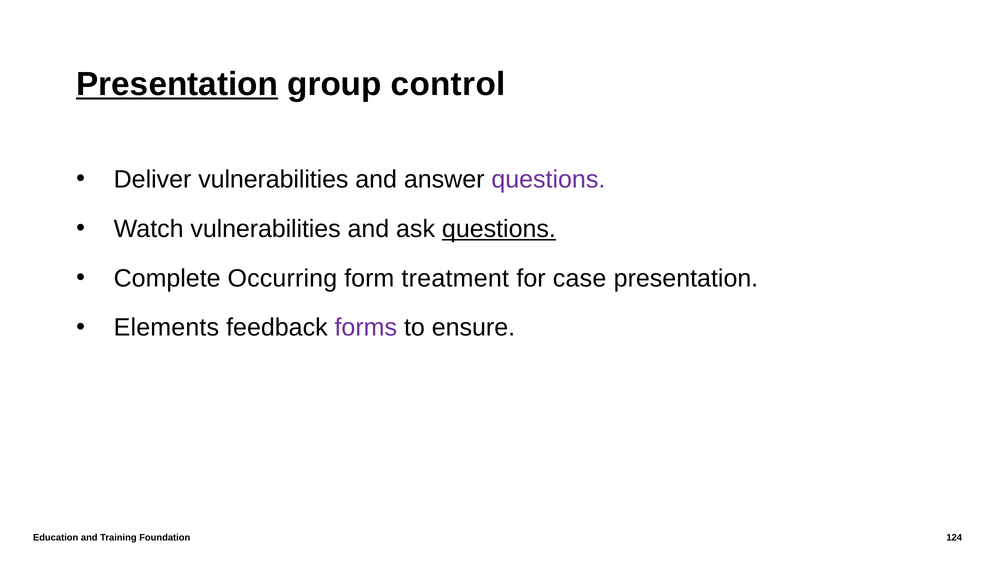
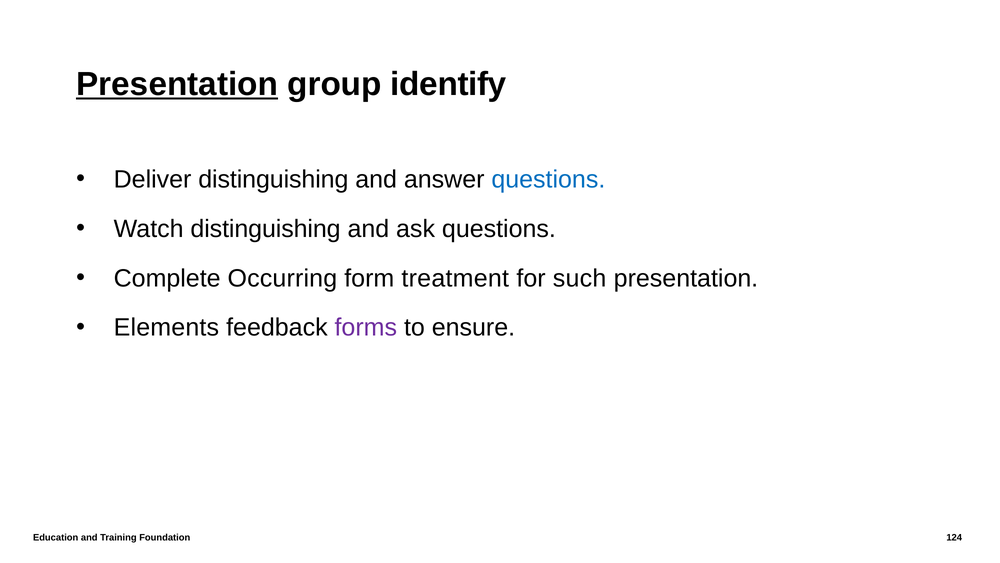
control: control -> identify
Deliver vulnerabilities: vulnerabilities -> distinguishing
questions at (548, 179) colour: purple -> blue
Watch vulnerabilities: vulnerabilities -> distinguishing
questions at (499, 229) underline: present -> none
case: case -> such
